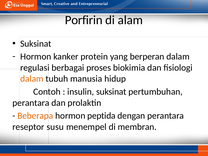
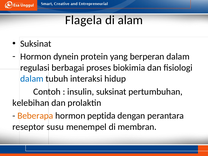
Porfirin: Porfirin -> Flagela
kanker: kanker -> dynein
dalam at (32, 79) colour: orange -> blue
manusia: manusia -> interaksi
perantara at (31, 103): perantara -> kelebihan
